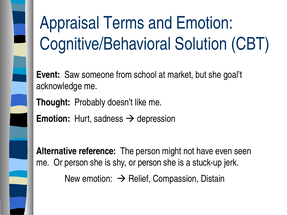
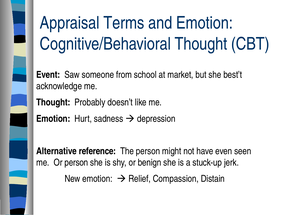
Cognitive/Behavioral Solution: Solution -> Thought
goal’t: goal’t -> best’t
shy or person: person -> benign
